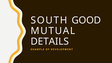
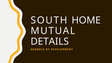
GOOD: GOOD -> HOME
